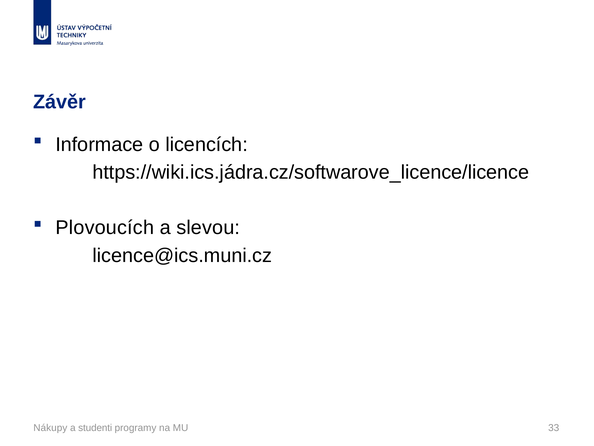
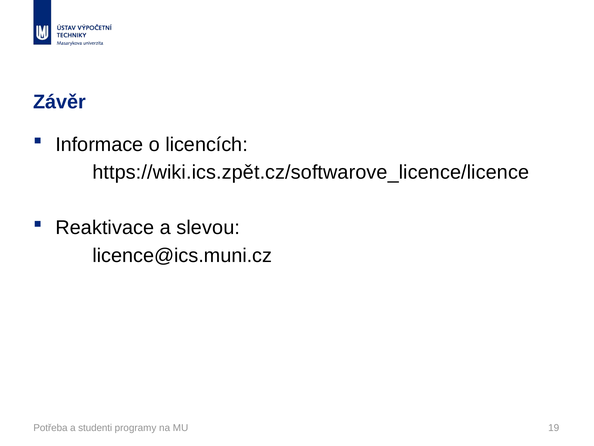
https://wiki.ics.jádra.cz/softwarove_licence/licence: https://wiki.ics.jádra.cz/softwarove_licence/licence -> https://wiki.ics.zpět.cz/softwarove_licence/licence
Plovoucích: Plovoucích -> Reaktivace
Nákupy: Nákupy -> Potřeba
33: 33 -> 19
